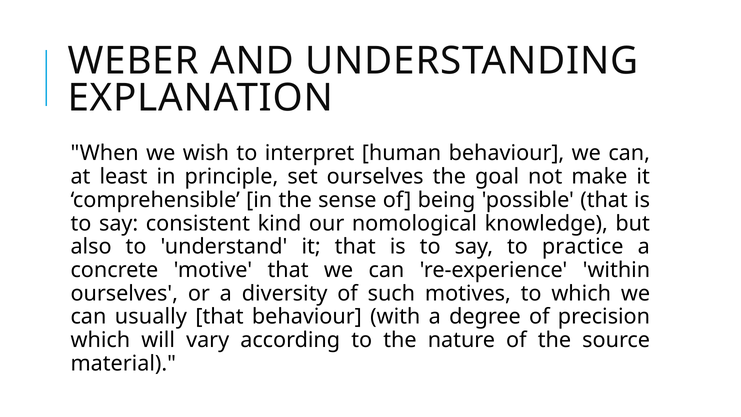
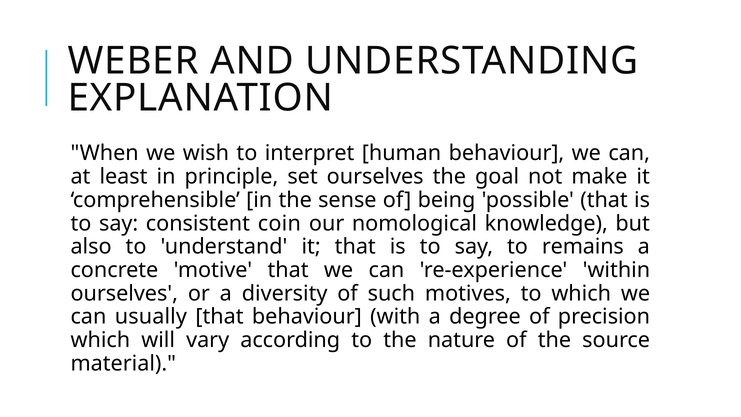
kind: kind -> coin
practice: practice -> remains
